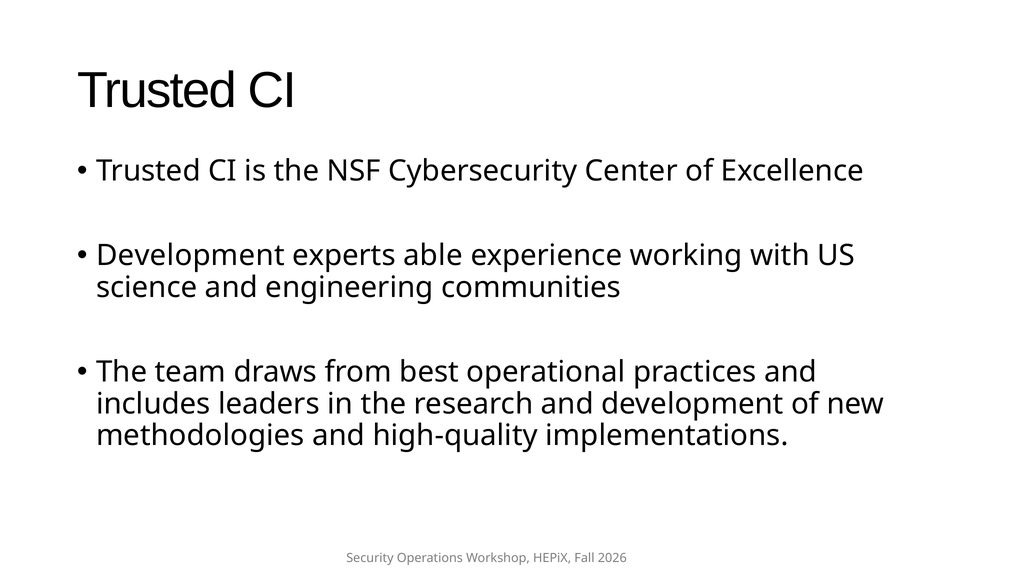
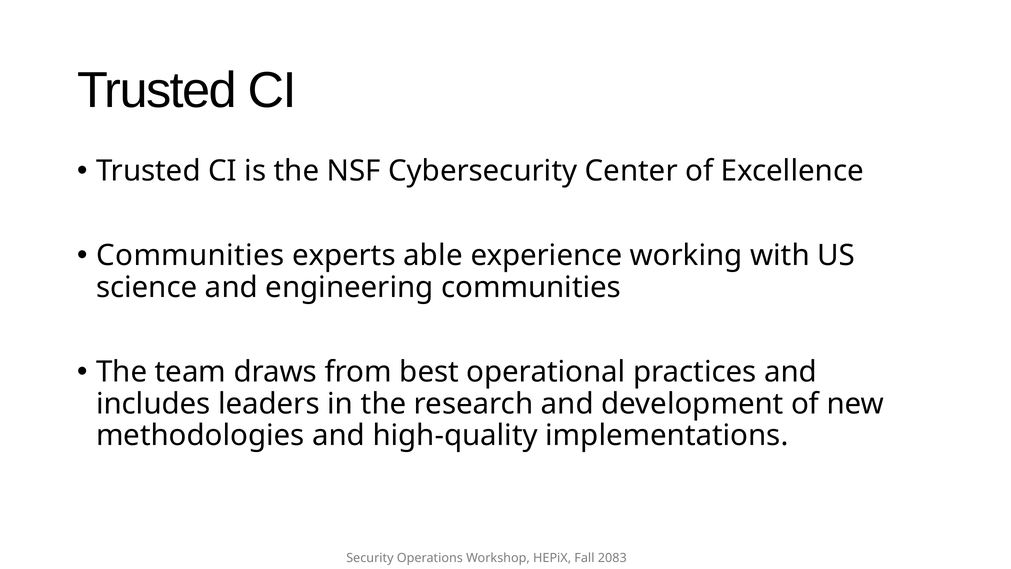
Development at (190, 256): Development -> Communities
2026: 2026 -> 2083
